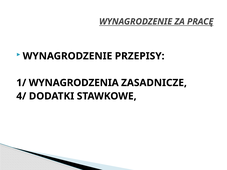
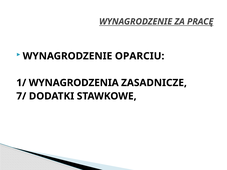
PRZEPISY: PRZEPISY -> OPARCIU
4/: 4/ -> 7/
